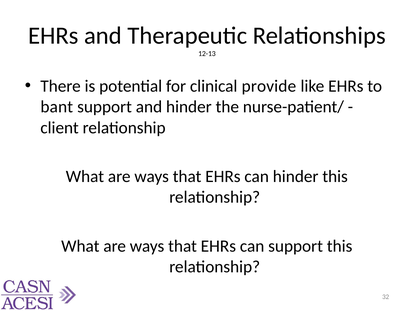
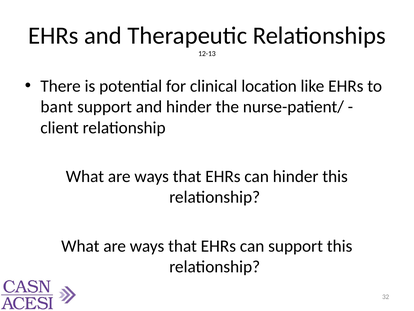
provide: provide -> location
